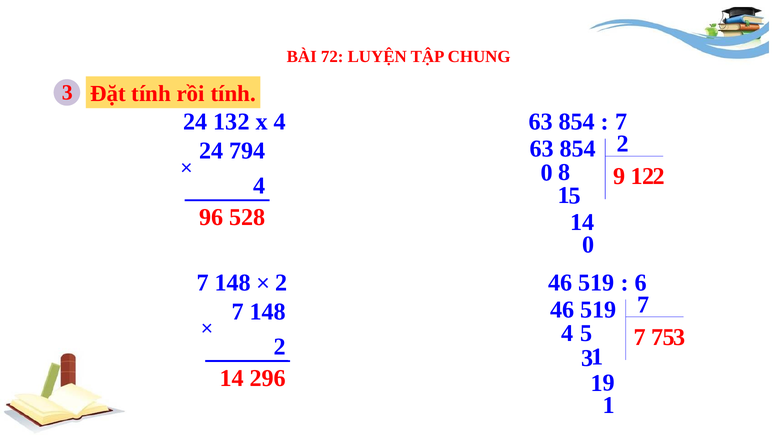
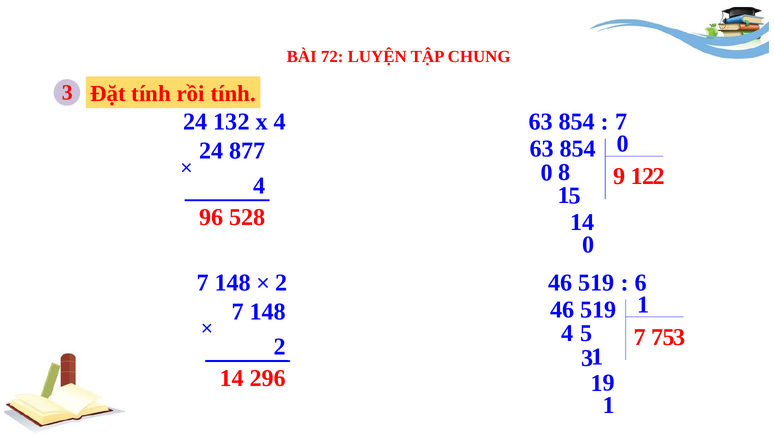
854 2: 2 -> 0
794: 794 -> 877
519 7: 7 -> 1
